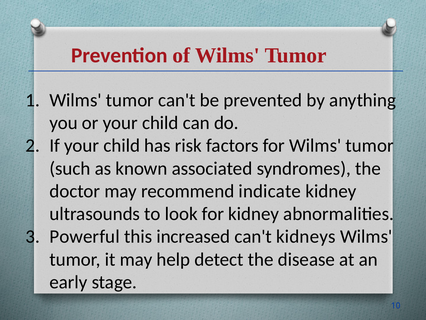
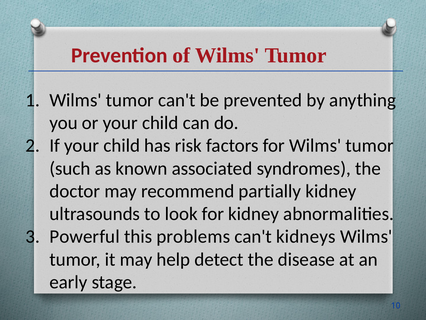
indicate: indicate -> partially
increased: increased -> problems
